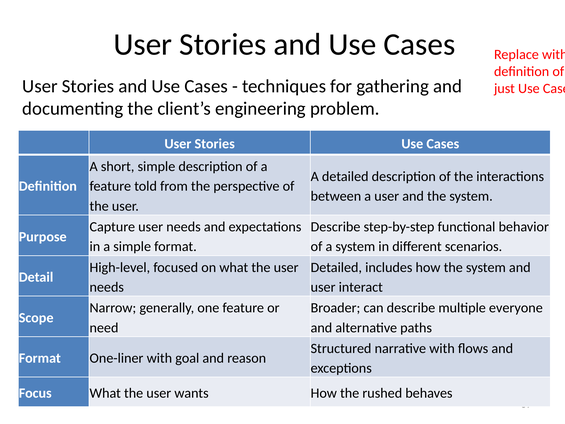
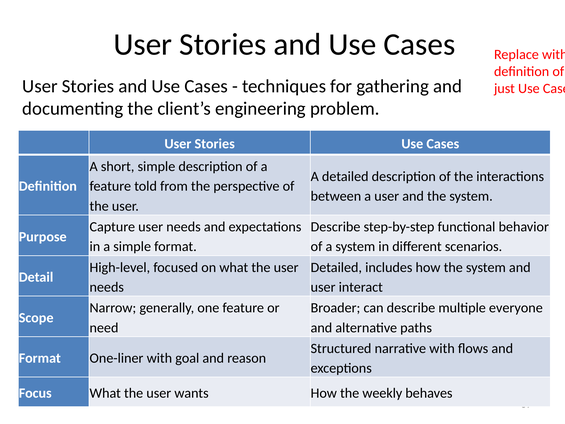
rushed: rushed -> weekly
